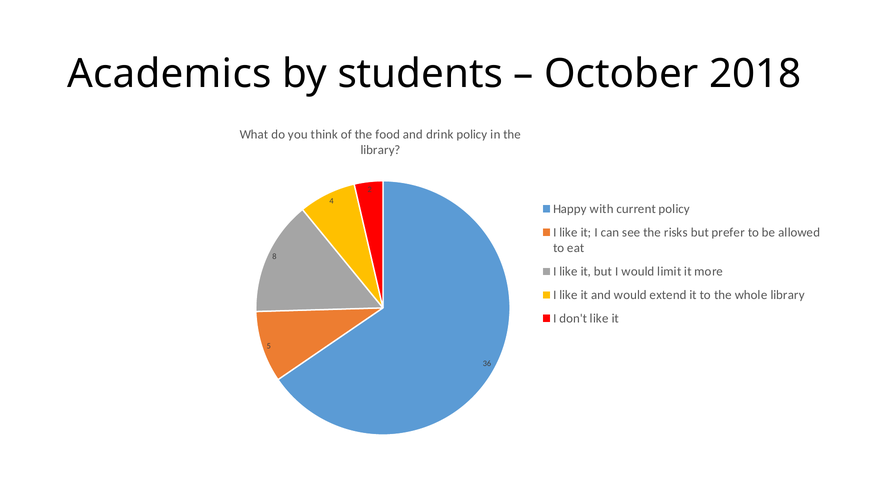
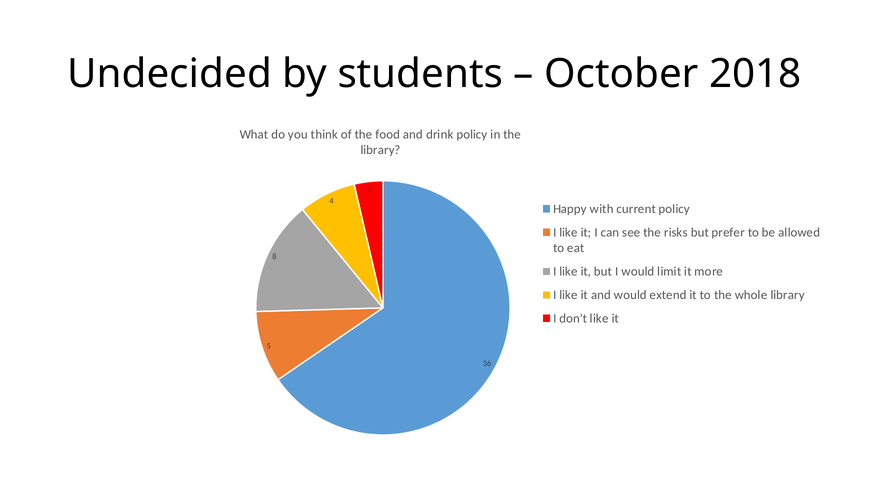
Academics: Academics -> Undecided
